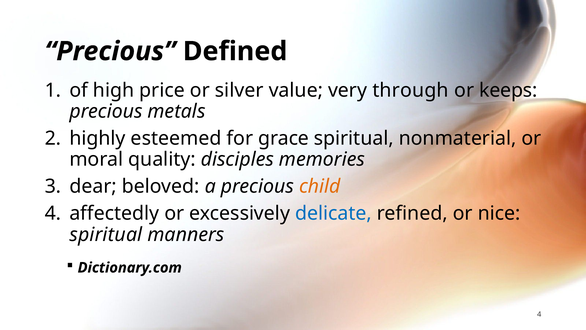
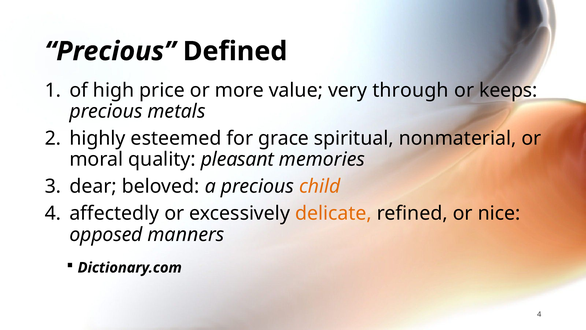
silver: silver -> more
disciples: disciples -> pleasant
delicate colour: blue -> orange
spiritual at (106, 234): spiritual -> opposed
